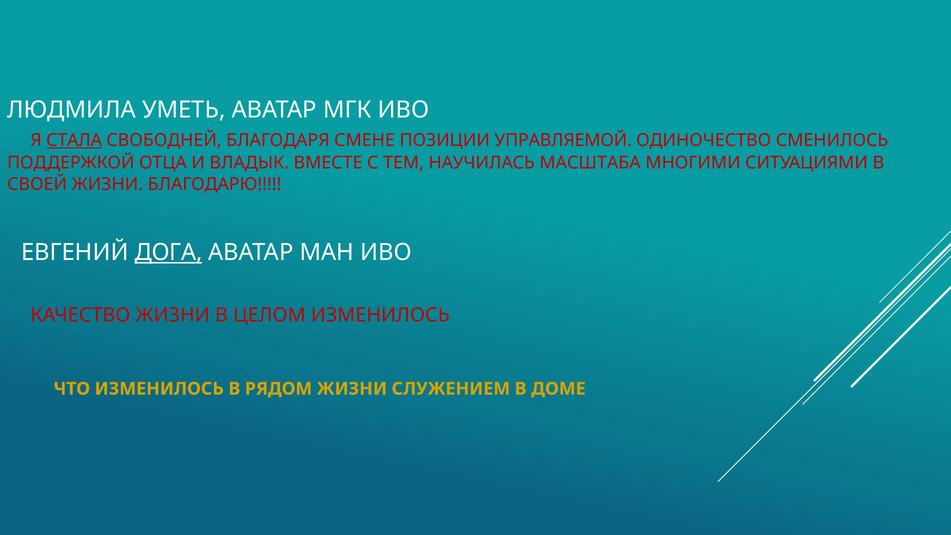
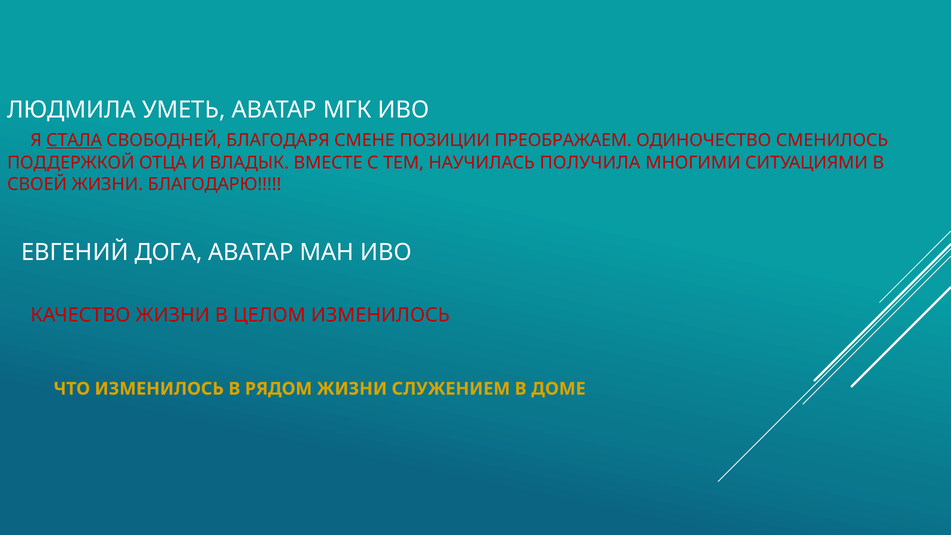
УПРАВЛЯЕМОЙ: УПРАВЛЯЕМОЙ -> ПРЕОБРАЖАЕМ
МАСШТАБА: МАСШТАБА -> ПОЛУЧИЛА
ДОГА underline: present -> none
